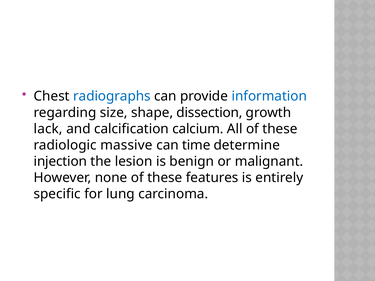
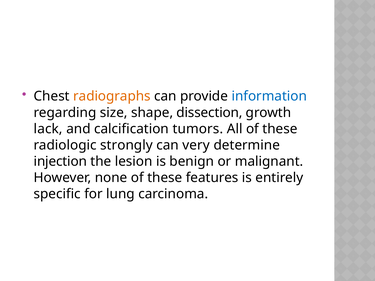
radiographs colour: blue -> orange
calcium: calcium -> tumors
massive: massive -> strongly
time: time -> very
